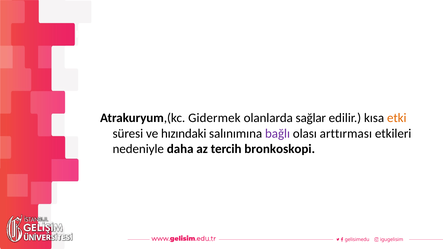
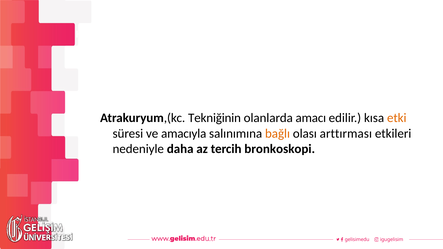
Gidermek: Gidermek -> Tekniğinin
sağlar: sağlar -> amacı
hızındaki: hızındaki -> amacıyla
bağlı colour: purple -> orange
